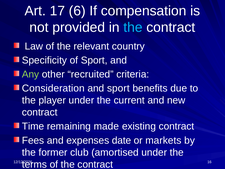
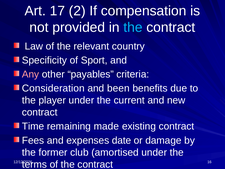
6: 6 -> 2
Any colour: light green -> pink
recruited: recruited -> payables
and sport: sport -> been
markets: markets -> damage
